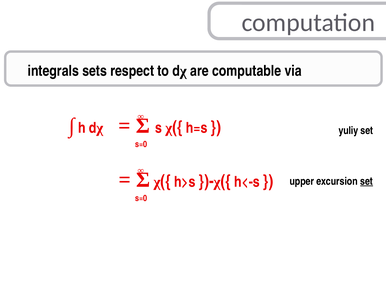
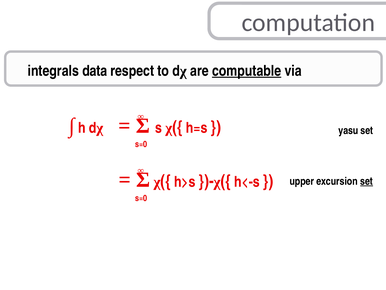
sets: sets -> data
computable underline: none -> present
yuliy: yuliy -> yasu
